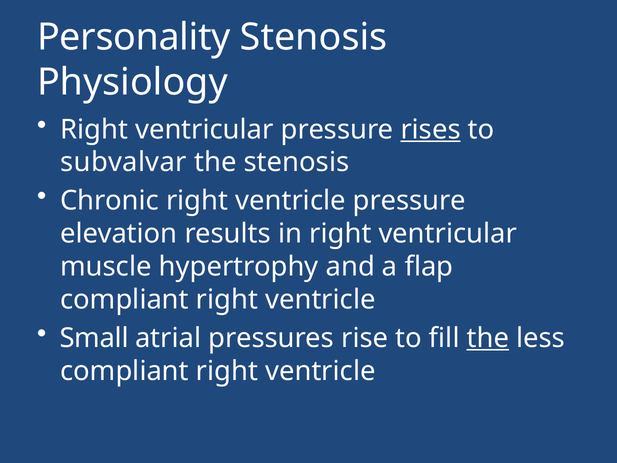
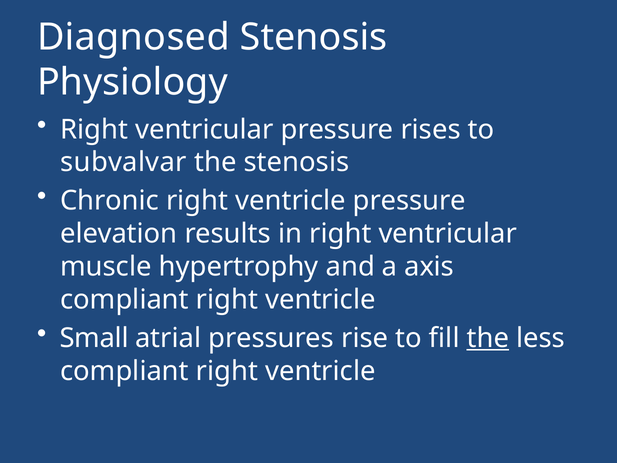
Personality: Personality -> Diagnosed
rises underline: present -> none
flap: flap -> axis
